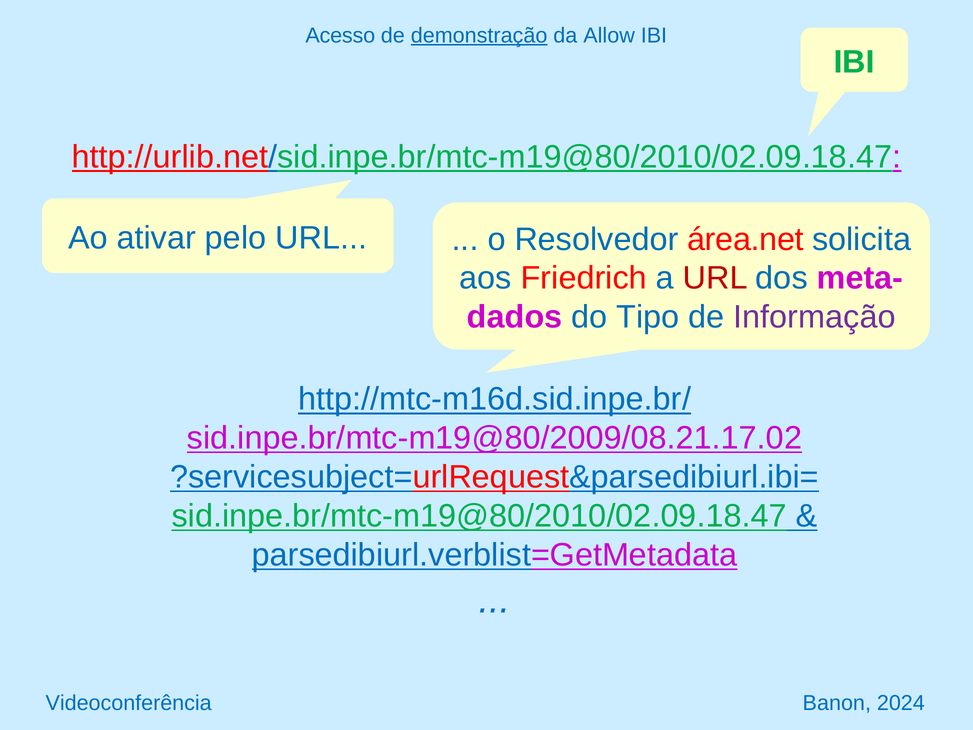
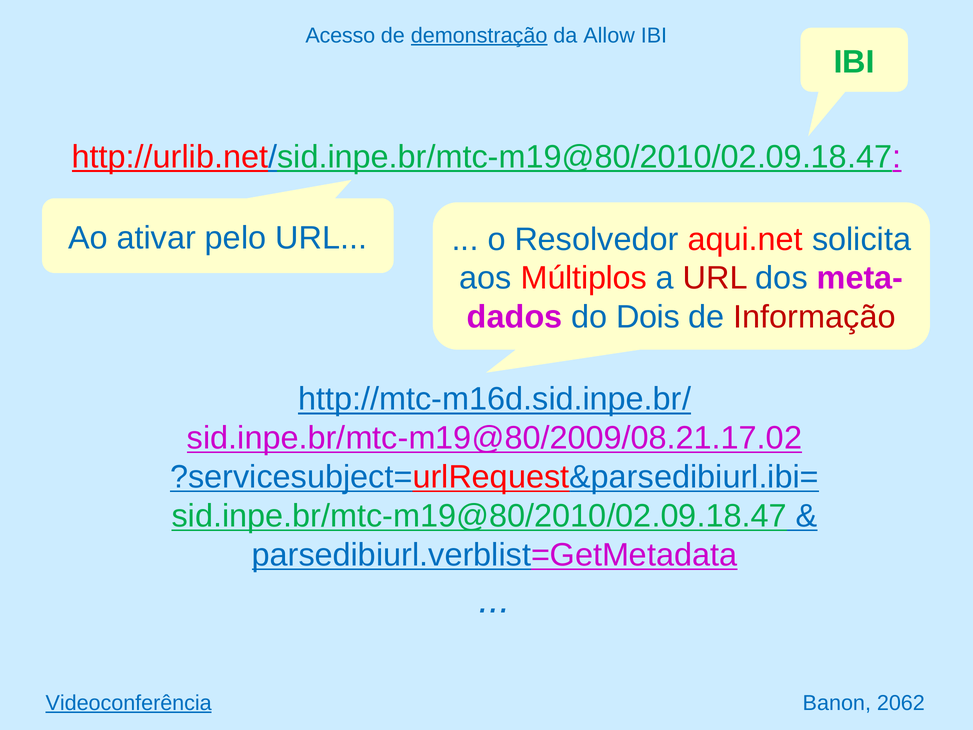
área.net: área.net -> aqui.net
Friedrich: Friedrich -> Múltiplos
Tipo: Tipo -> Dois
Informação colour: purple -> red
Videoconferência underline: none -> present
2024: 2024 -> 2062
